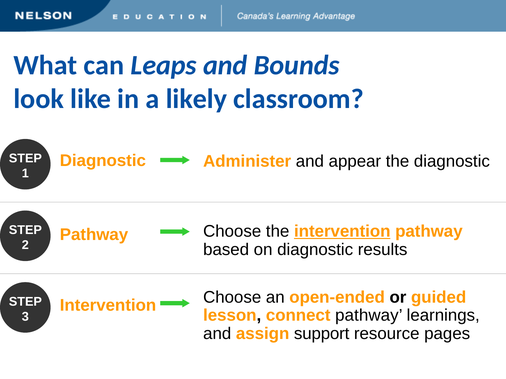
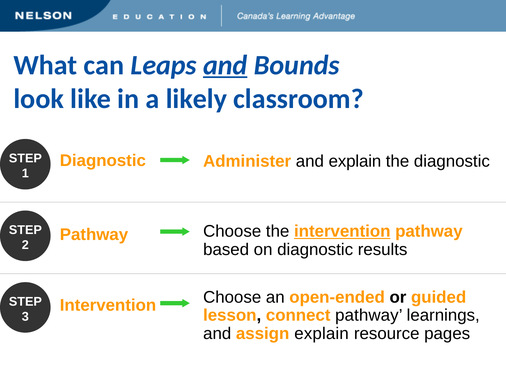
and at (225, 65) underline: none -> present
and appear: appear -> explain
assign support: support -> explain
